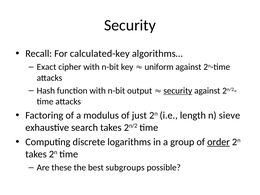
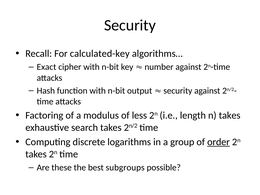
uniform: uniform -> number
security at (178, 91) underline: present -> none
just: just -> less
n sieve: sieve -> takes
